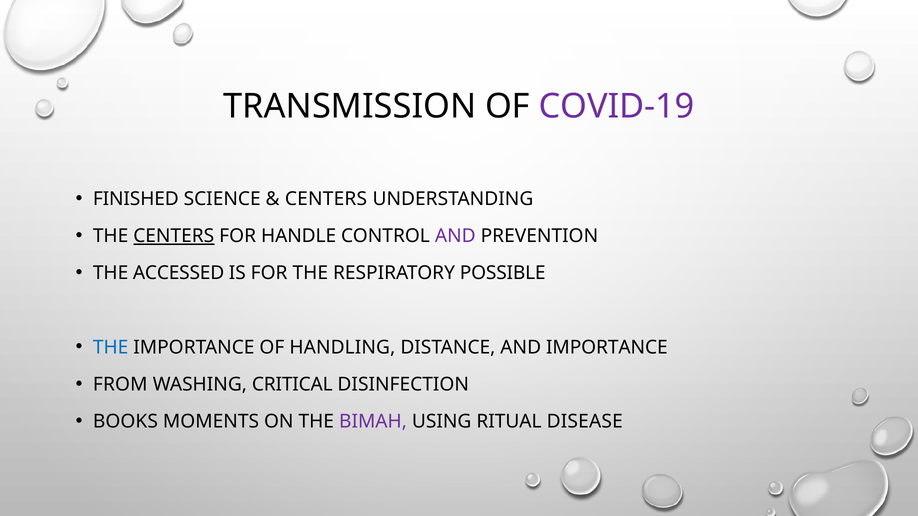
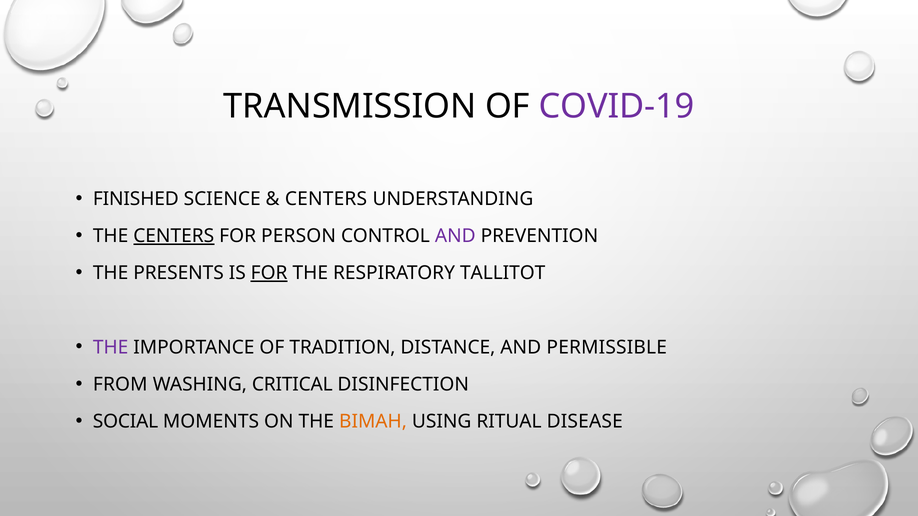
HANDLE: HANDLE -> PERSON
ACCESSED: ACCESSED -> PRESENTS
FOR at (269, 273) underline: none -> present
POSSIBLE: POSSIBLE -> TALLITOT
THE at (111, 347) colour: blue -> purple
HANDLING: HANDLING -> TRADITION
AND IMPORTANCE: IMPORTANCE -> PERMISSIBLE
BOOKS: BOOKS -> SOCIAL
BIMAH colour: purple -> orange
